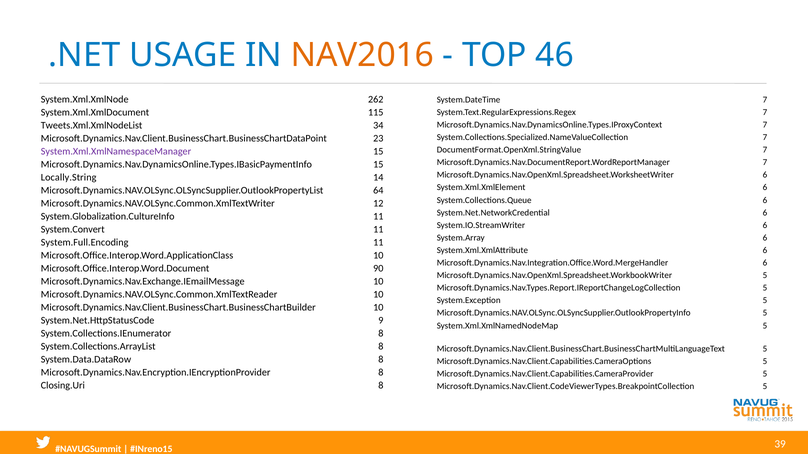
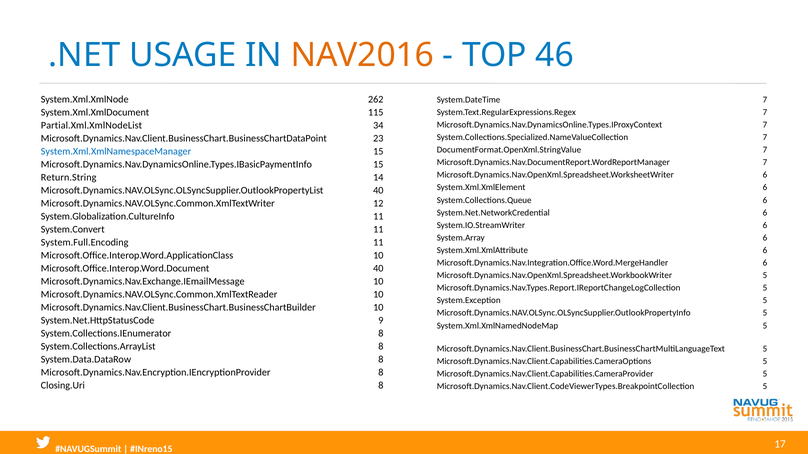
Tweets.Xml.XmlNodeList: Tweets.Xml.XmlNodeList -> Partial.Xml.XmlNodeList
System.Xml.XmlNamespaceManager colour: purple -> blue
Locally.String: Locally.String -> Return.String
Microsoft.Dynamics.NAV.OLSync.OLSyncSupplier.OutlookPropertyList 64: 64 -> 40
Microsoft.Office.Interop.Word.Document 90: 90 -> 40
39: 39 -> 17
